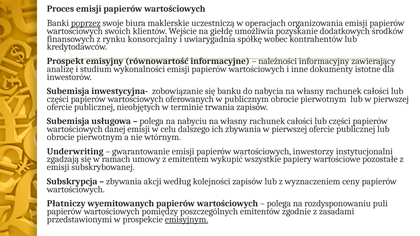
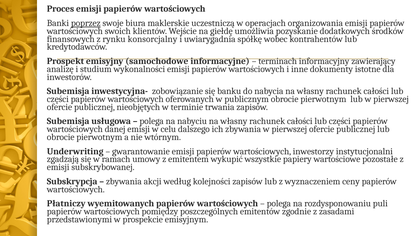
równowartość: równowartość -> samochodowe
należności: należności -> terminach
emisyjnym underline: present -> none
